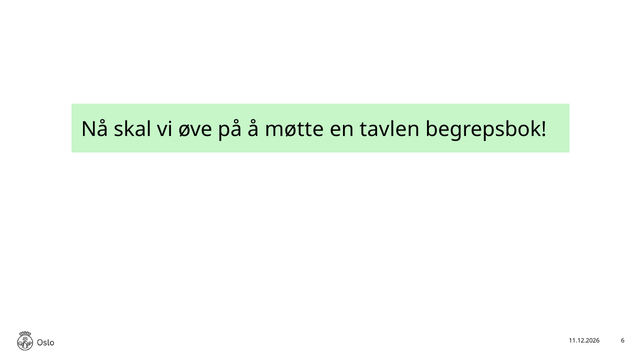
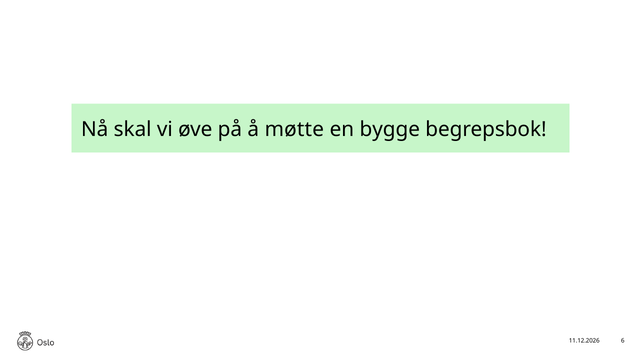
tavlen: tavlen -> bygge
